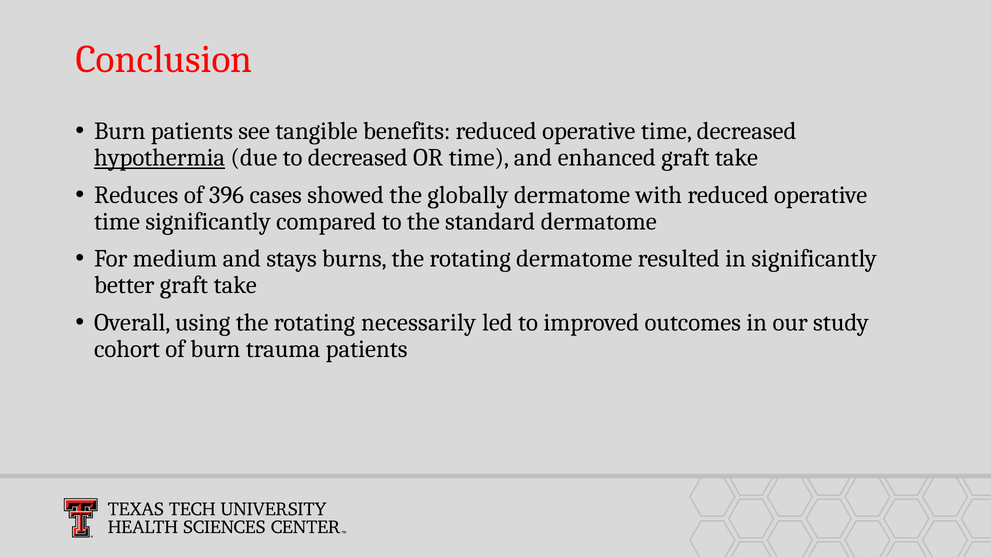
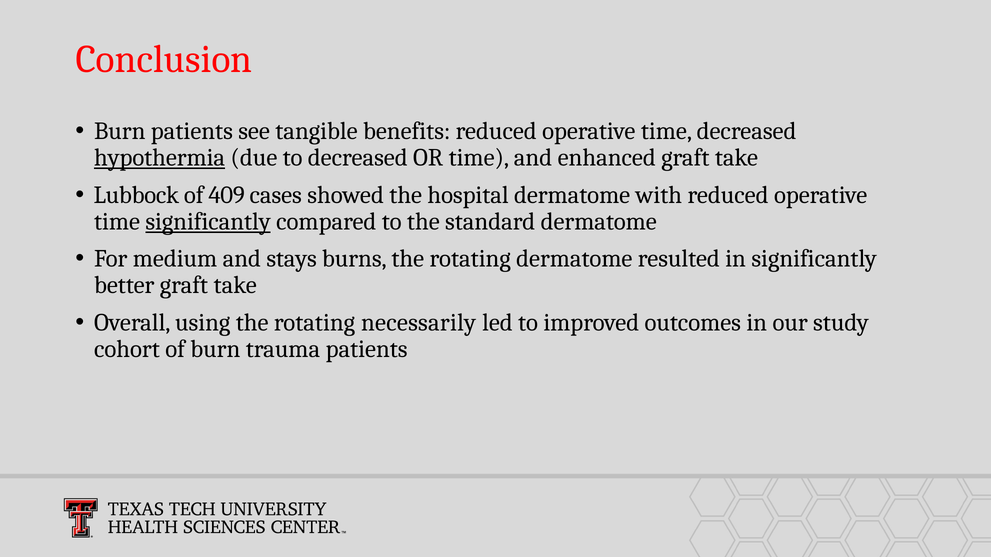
Reduces: Reduces -> Lubbock
396: 396 -> 409
globally: globally -> hospital
significantly at (208, 222) underline: none -> present
